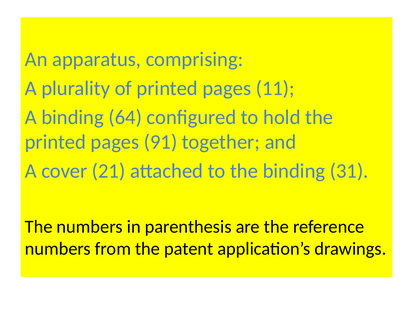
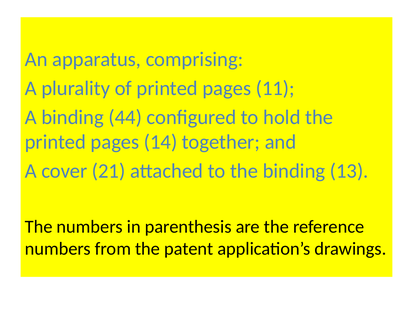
64: 64 -> 44
91: 91 -> 14
31: 31 -> 13
